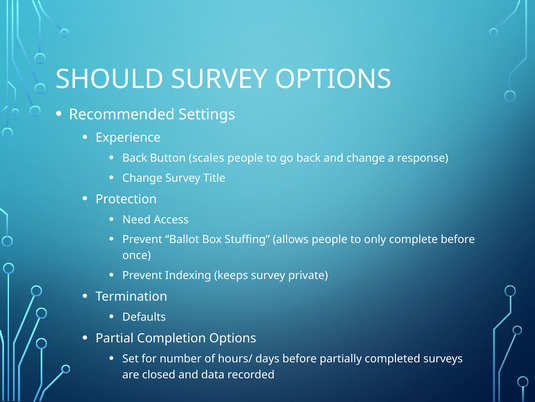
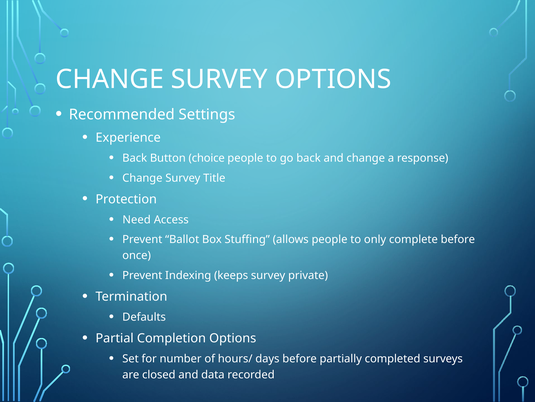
SHOULD at (110, 79): SHOULD -> CHANGE
scales: scales -> choice
